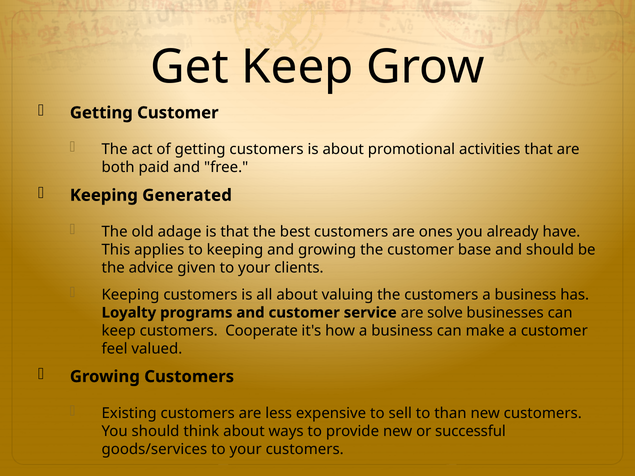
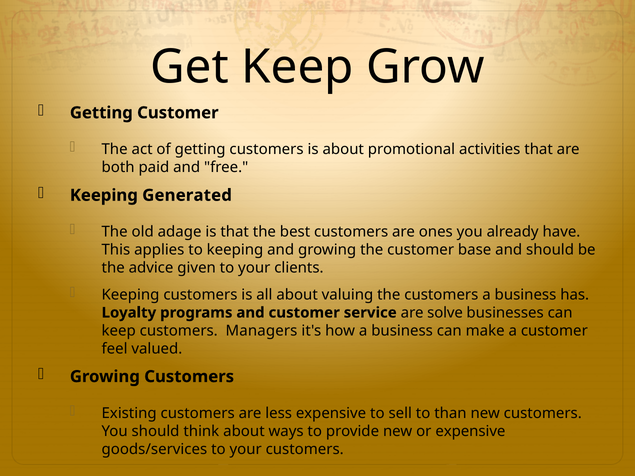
Cooperate: Cooperate -> Managers
or successful: successful -> expensive
